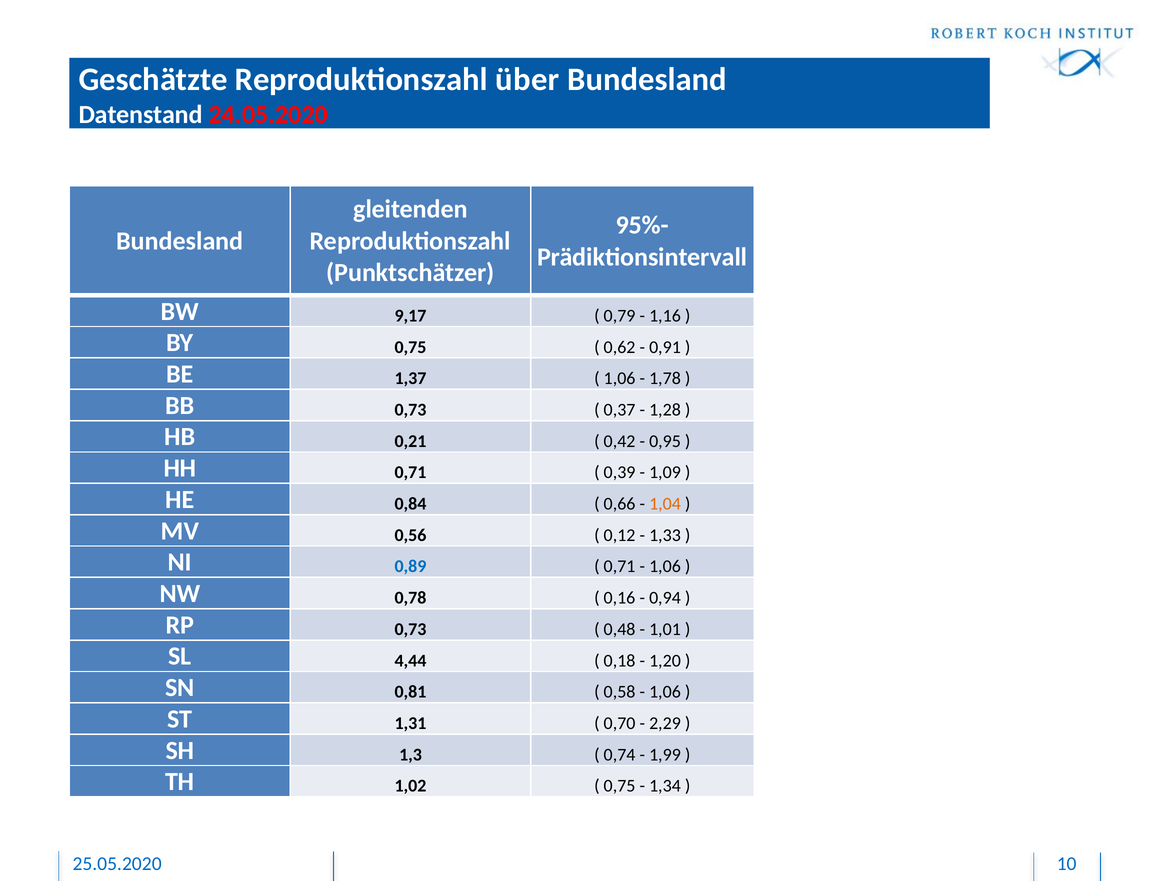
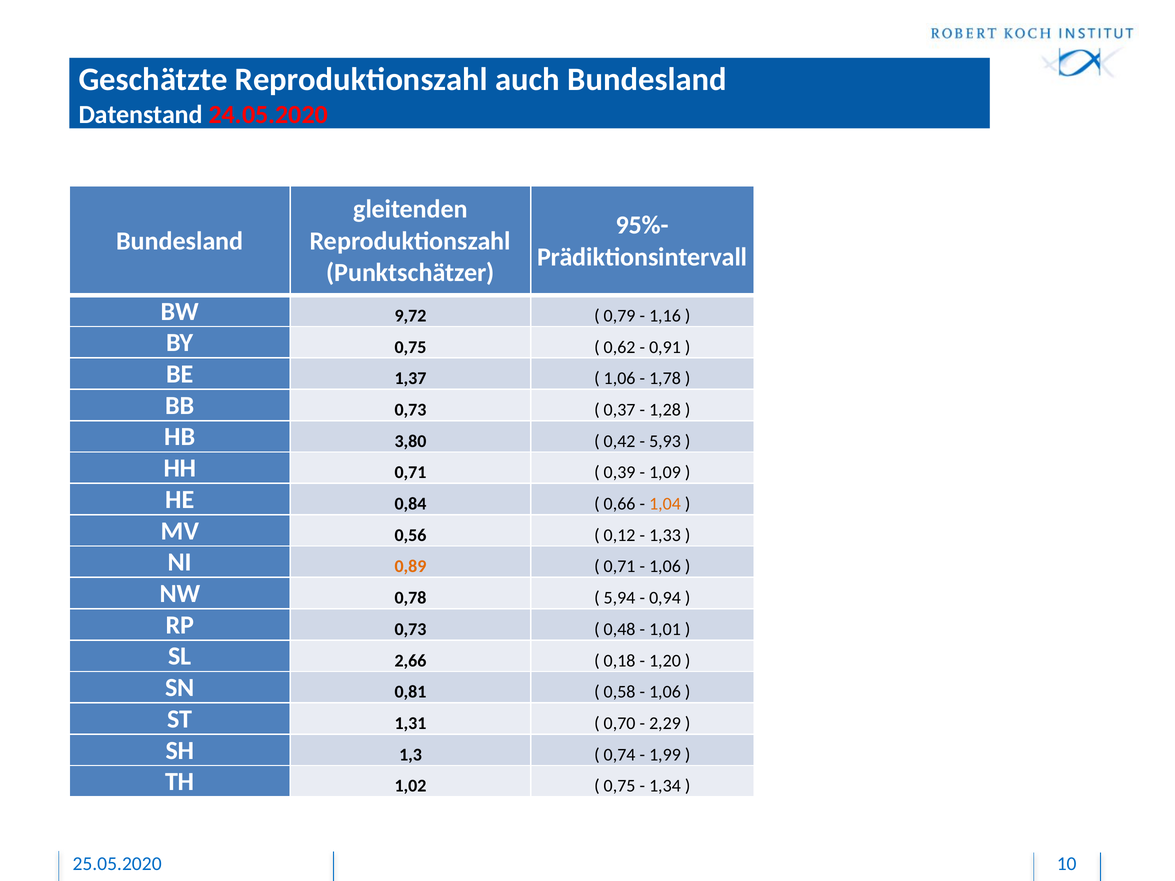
über: über -> auch
9,17: 9,17 -> 9,72
0,21: 0,21 -> 3,80
0,95: 0,95 -> 5,93
0,89 colour: blue -> orange
0,16: 0,16 -> 5,94
4,44: 4,44 -> 2,66
